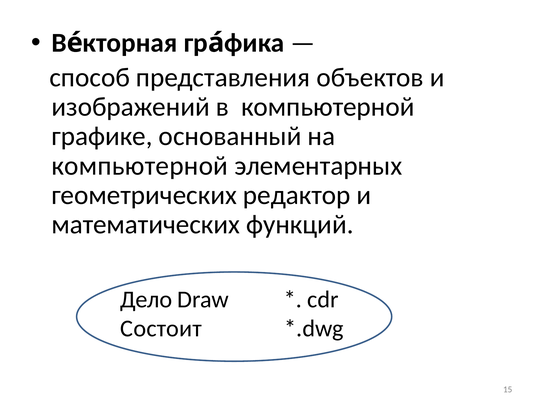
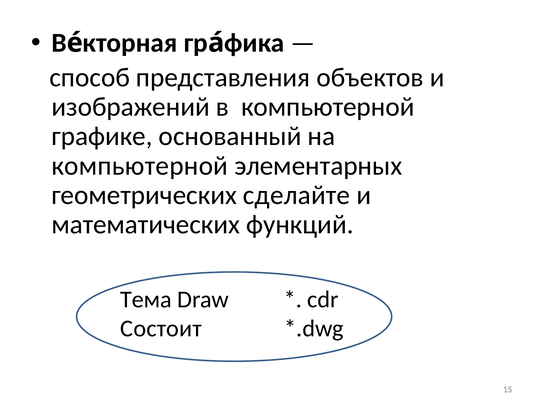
редактор: редактор -> сделайте
Дело: Дело -> Тема
